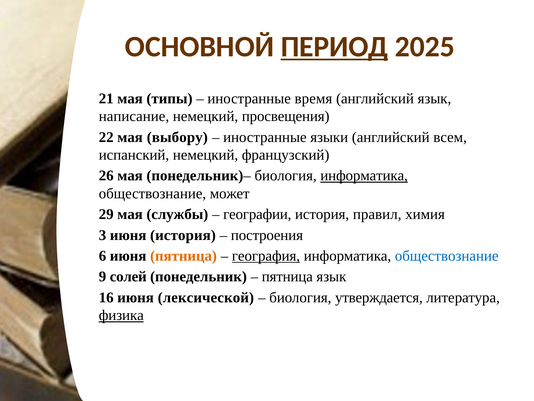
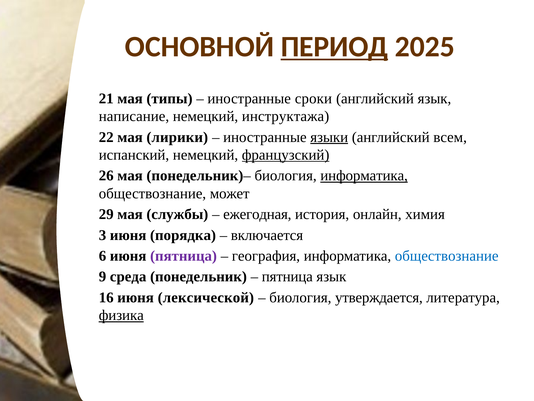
время: время -> сроки
просвещения: просвещения -> инструктажа
выбору: выбору -> лирики
языки underline: none -> present
французский underline: none -> present
географии: географии -> ежегодная
правил: правил -> онлайн
июня история: история -> порядка
построения: построения -> включается
пятница at (184, 256) colour: orange -> purple
география underline: present -> none
солей: солей -> среда
